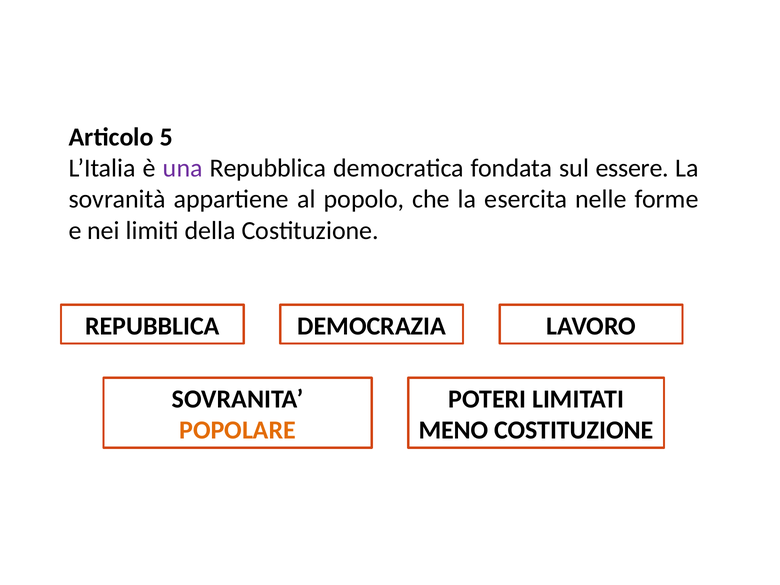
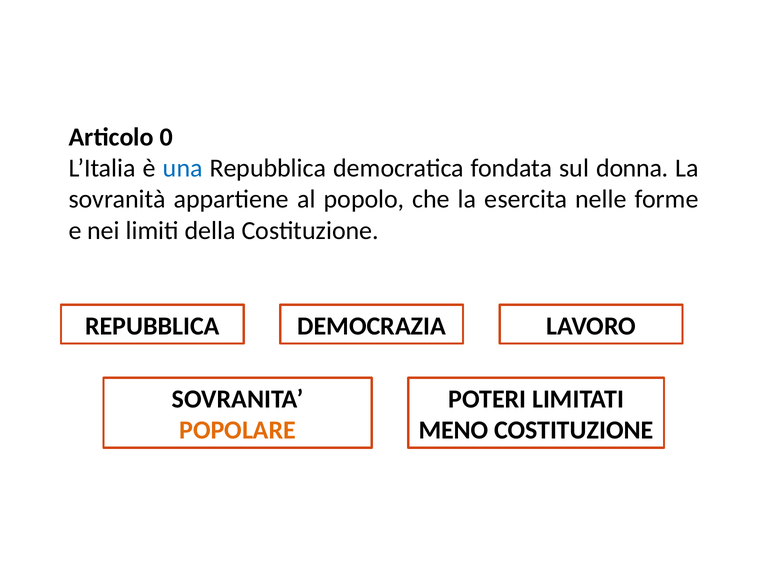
5: 5 -> 0
una colour: purple -> blue
essere: essere -> donna
